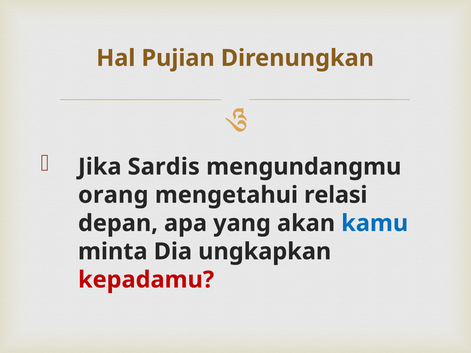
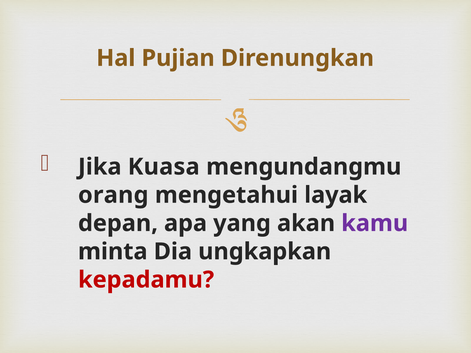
Sardis: Sardis -> Kuasa
relasi: relasi -> layak
kamu colour: blue -> purple
